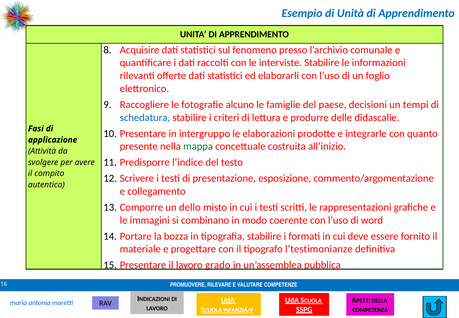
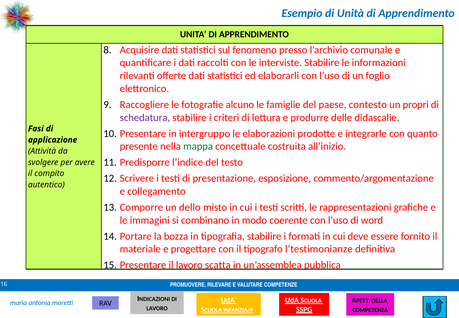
decisioni: decisioni -> contesto
tempi: tempi -> propri
schedatura colour: blue -> purple
grado: grado -> scatta
